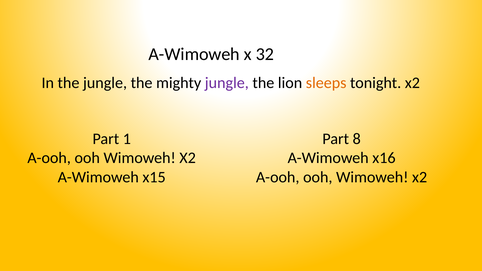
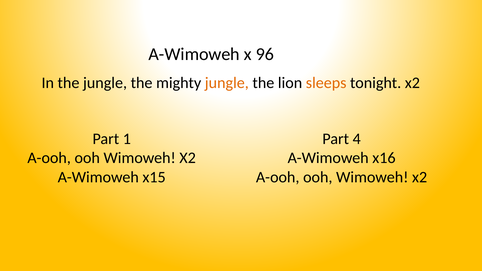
32: 32 -> 96
jungle at (227, 83) colour: purple -> orange
8: 8 -> 4
